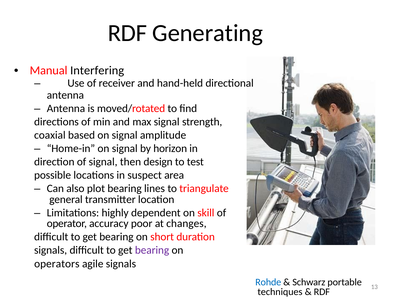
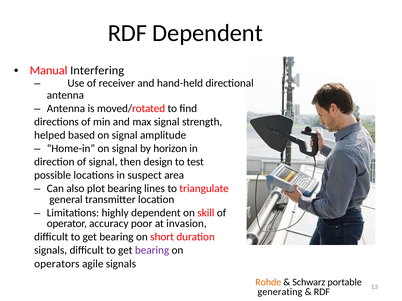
RDF Generating: Generating -> Dependent
coaxial: coaxial -> helped
changes: changes -> invasion
Rohde colour: blue -> orange
techniques: techniques -> generating
